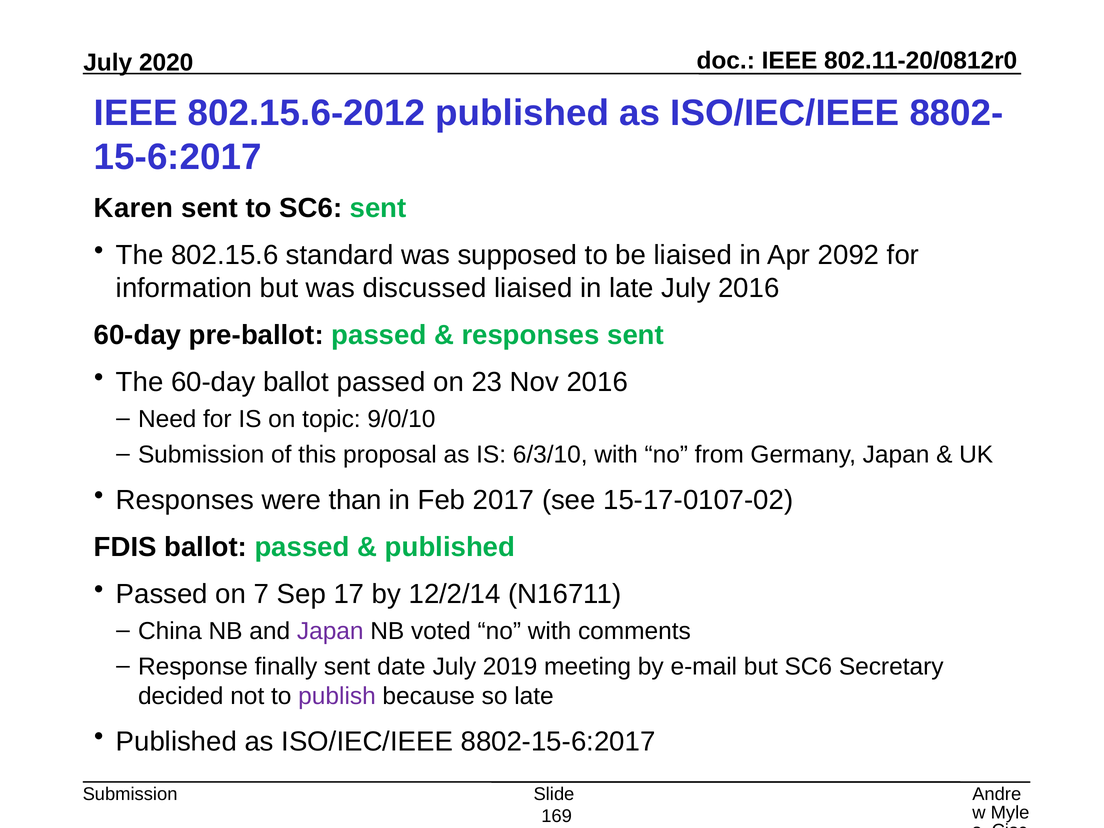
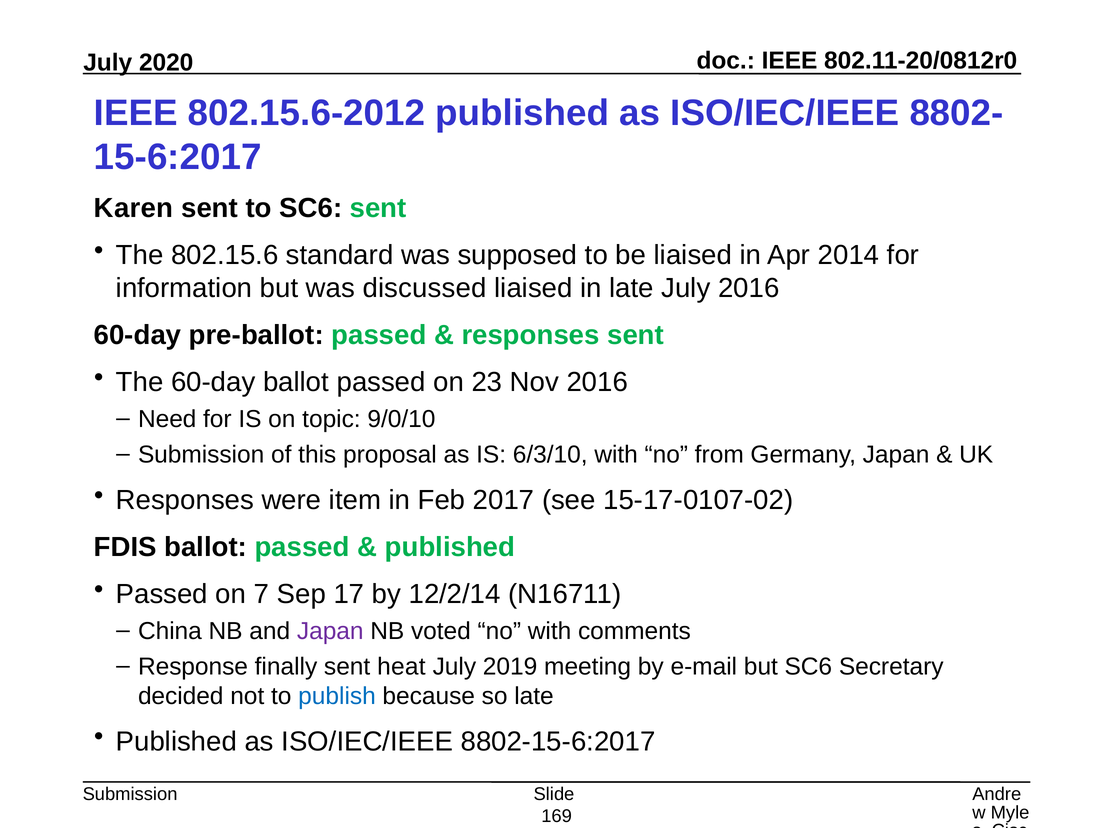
2092: 2092 -> 2014
than: than -> item
date: date -> heat
publish colour: purple -> blue
